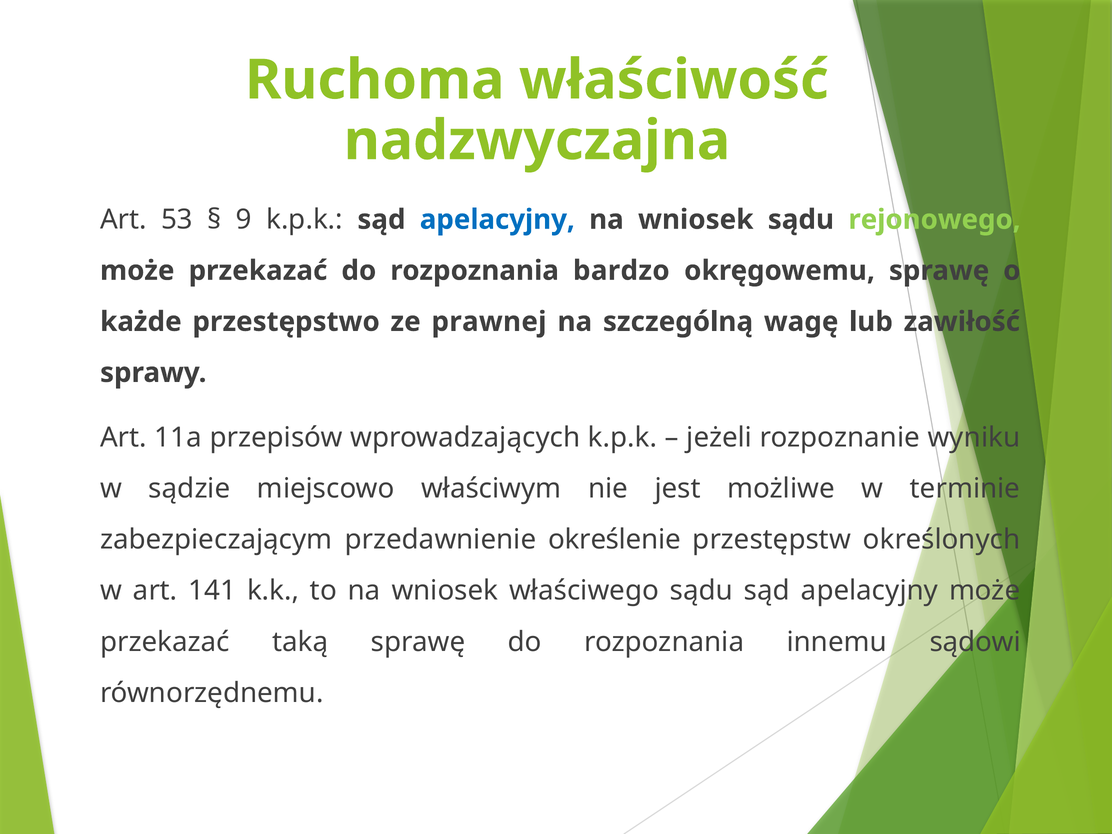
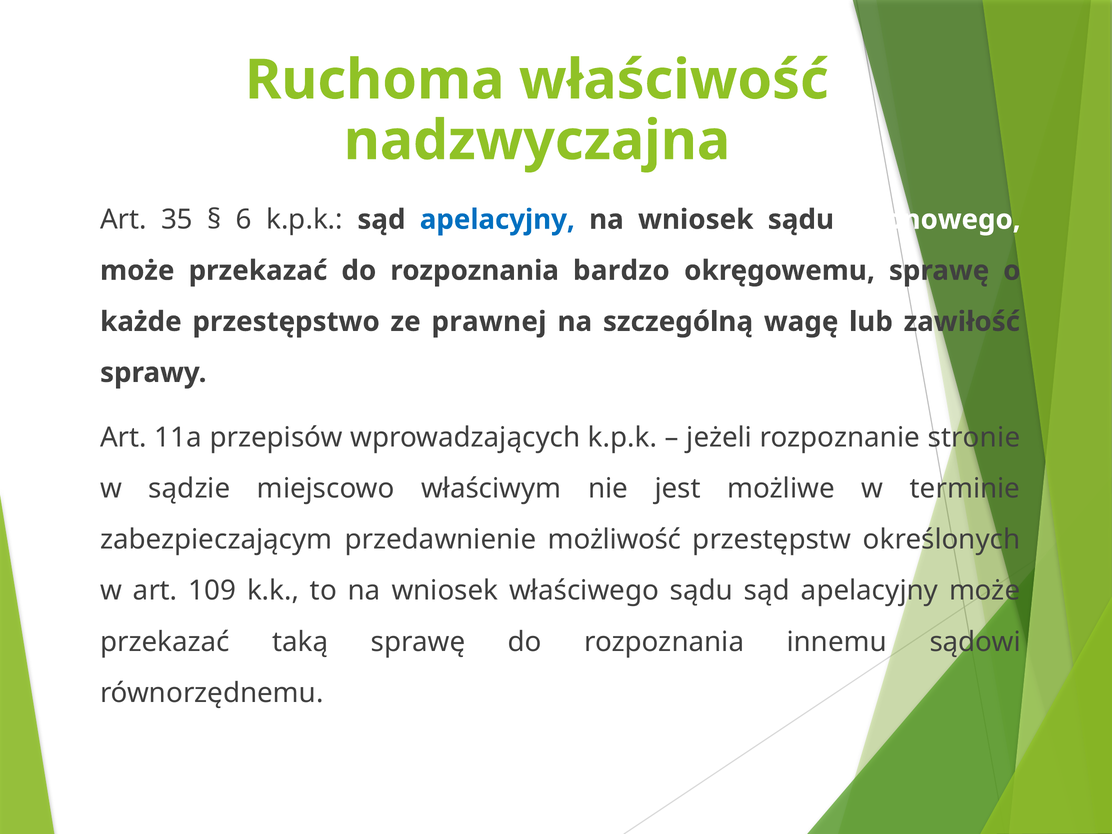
53: 53 -> 35
9: 9 -> 6
rejonowego colour: light green -> white
wyniku: wyniku -> stronie
określenie: określenie -> możliwość
141: 141 -> 109
